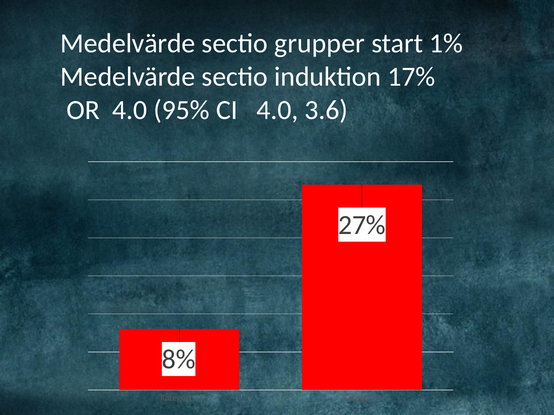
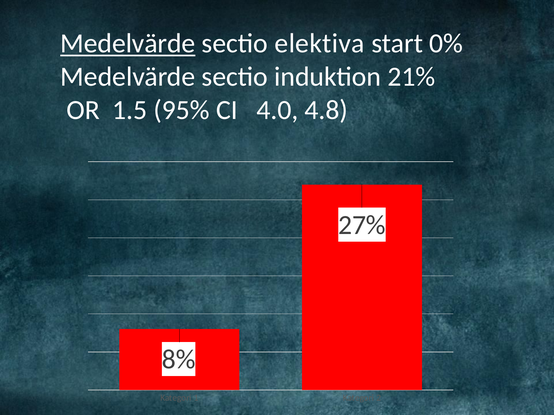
Medelvärde at (128, 44) underline: none -> present
grupper: grupper -> elektiva
1%: 1% -> 0%
17%: 17% -> 21%
OR 4.0: 4.0 -> 1.5
3.6: 3.6 -> 4.8
